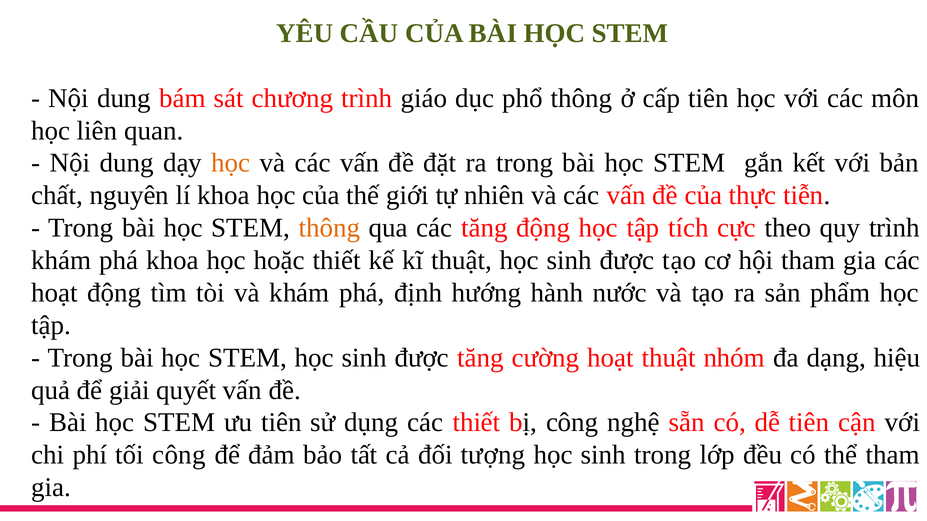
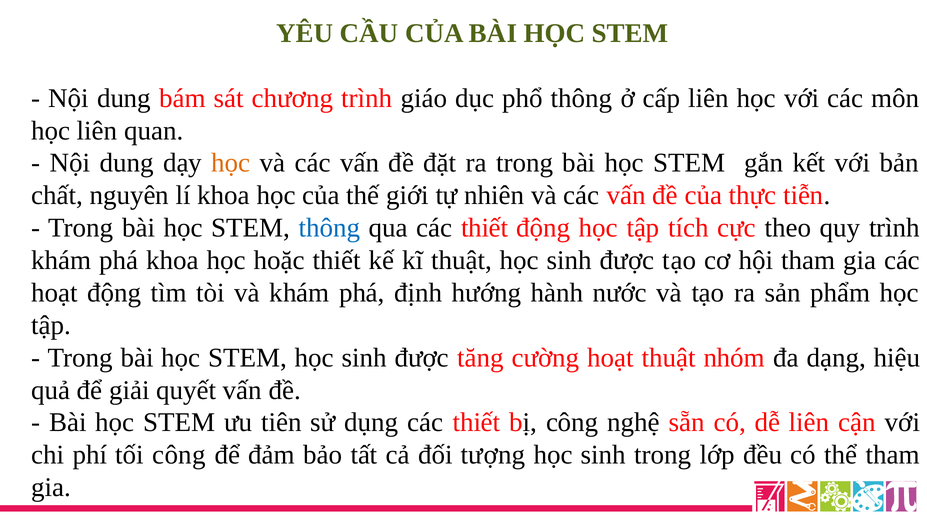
cấp tiên: tiên -> liên
thông at (329, 228) colour: orange -> blue
qua các tăng: tăng -> thiết
dễ tiên: tiên -> liên
